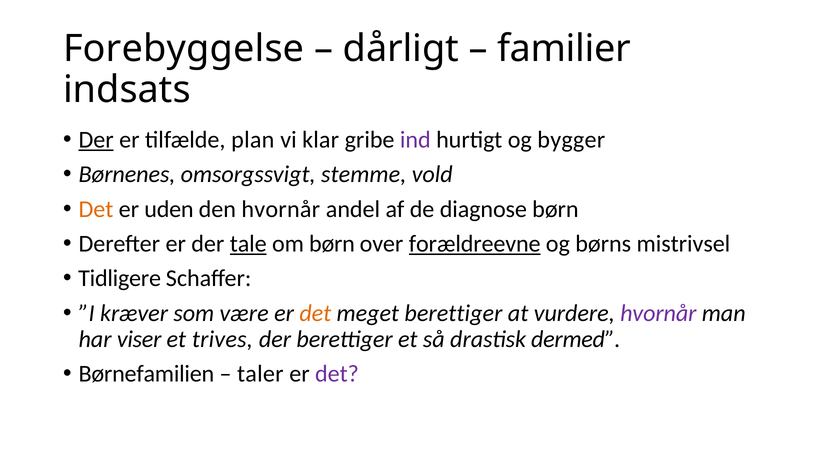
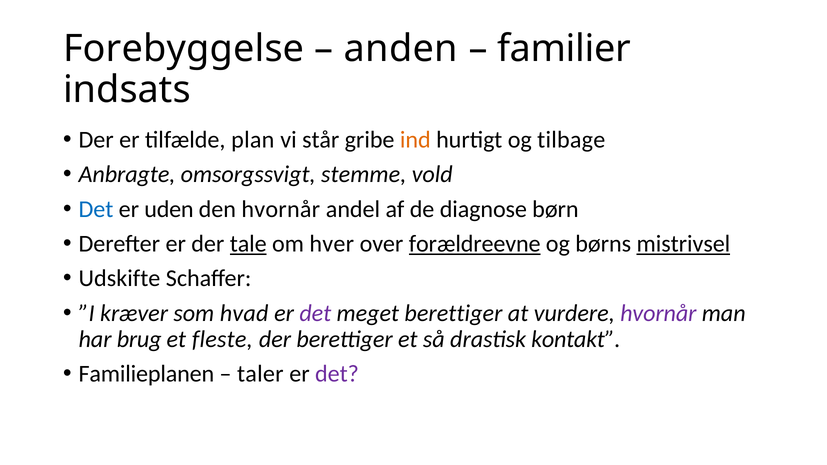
dårligt: dårligt -> anden
Der at (96, 140) underline: present -> none
klar: klar -> står
ind colour: purple -> orange
bygger: bygger -> tilbage
Børnenes: Børnenes -> Anbragte
Det at (96, 209) colour: orange -> blue
om børn: børn -> hver
mistrivsel underline: none -> present
Tidligere: Tidligere -> Udskifte
være: være -> hvad
det at (315, 313) colour: orange -> purple
viser: viser -> brug
trives: trives -> fleste
dermed: dermed -> kontakt
Børnefamilien: Børnefamilien -> Familieplanen
